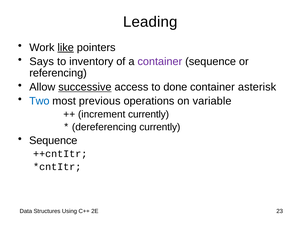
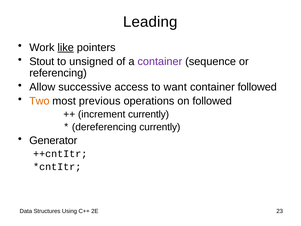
Says: Says -> Stout
inventory: inventory -> unsigned
successive underline: present -> none
done: done -> want
container asterisk: asterisk -> followed
Two colour: blue -> orange
on variable: variable -> followed
Sequence at (53, 140): Sequence -> Generator
